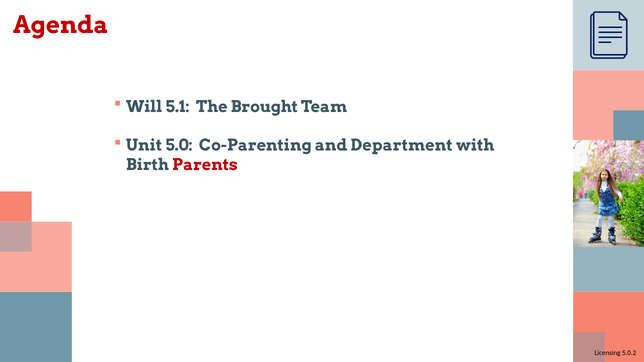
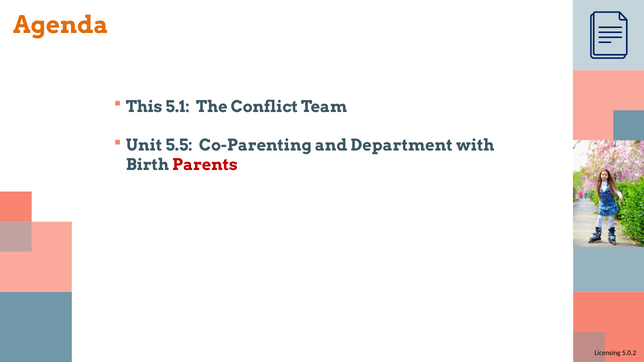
Agenda colour: red -> orange
Will: Will -> This
Brought: Brought -> Conflict
5.0: 5.0 -> 5.5
